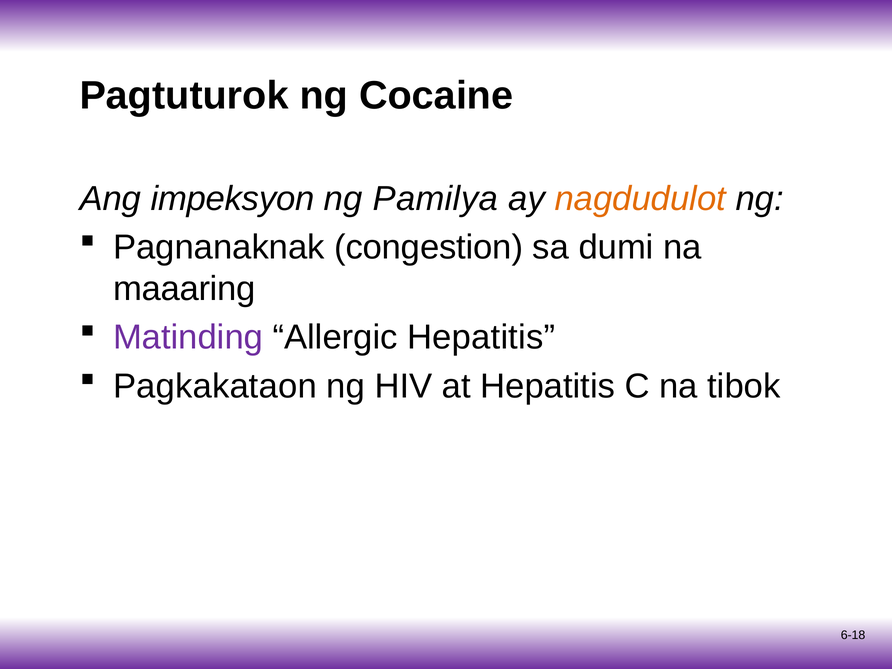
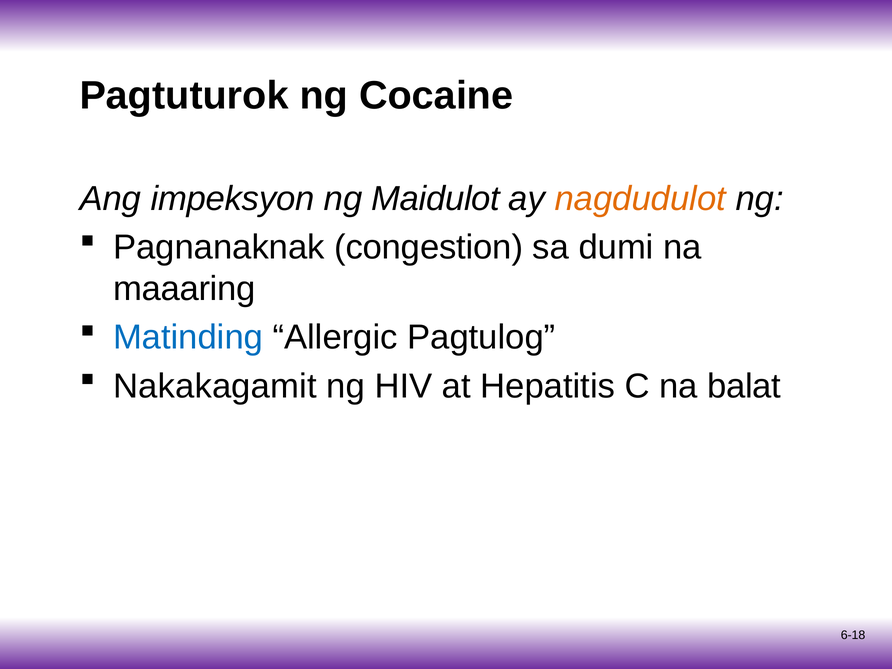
Pamilya: Pamilya -> Maidulot
Matinding colour: purple -> blue
Allergic Hepatitis: Hepatitis -> Pagtulog
Pagkakataon: Pagkakataon -> Nakakagamit
tibok: tibok -> balat
